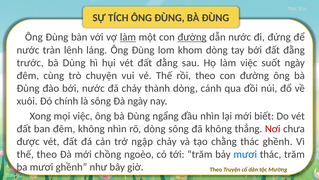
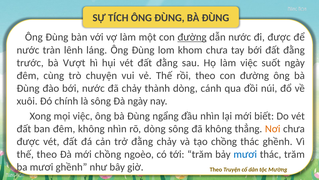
làm at (128, 37) underline: present -> none
đi đứng: đứng -> được
khom dòng: dòng -> chưa
Dùng: Dùng -> Vượt
Nơi colour: red -> orange
trở ngập: ngập -> đằng
tạo chằng: chằng -> chồng
